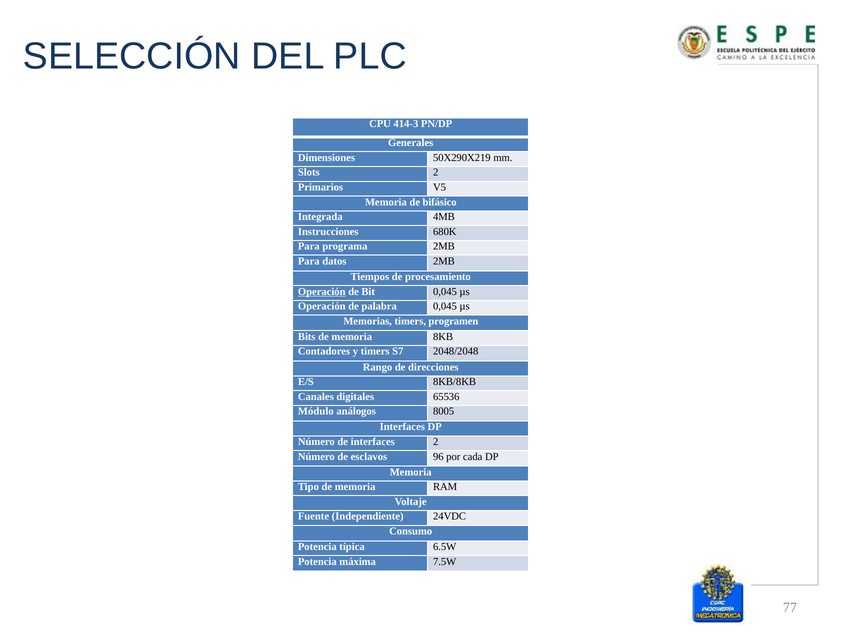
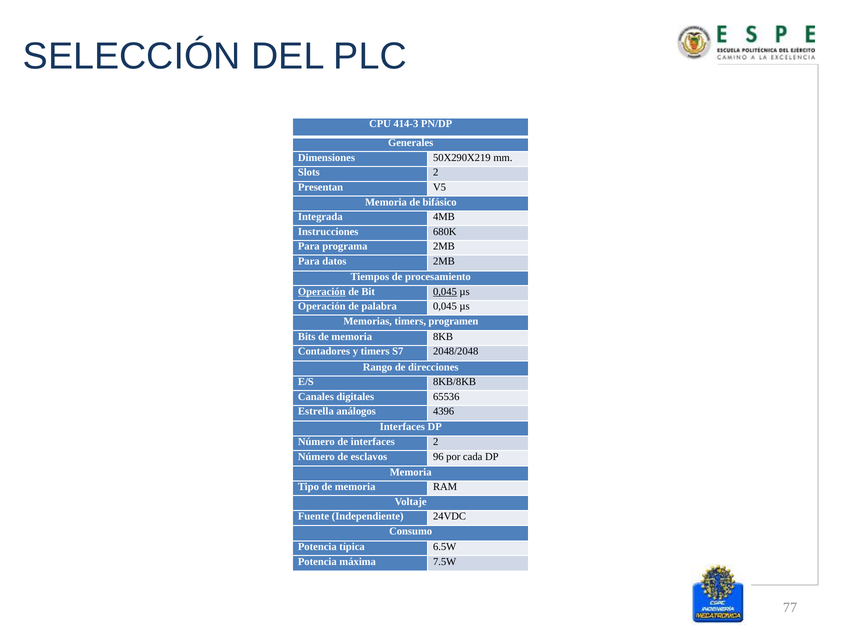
Primarios: Primarios -> Presentan
0,045 at (445, 292) underline: none -> present
Módulo: Módulo -> Estrella
8005: 8005 -> 4396
